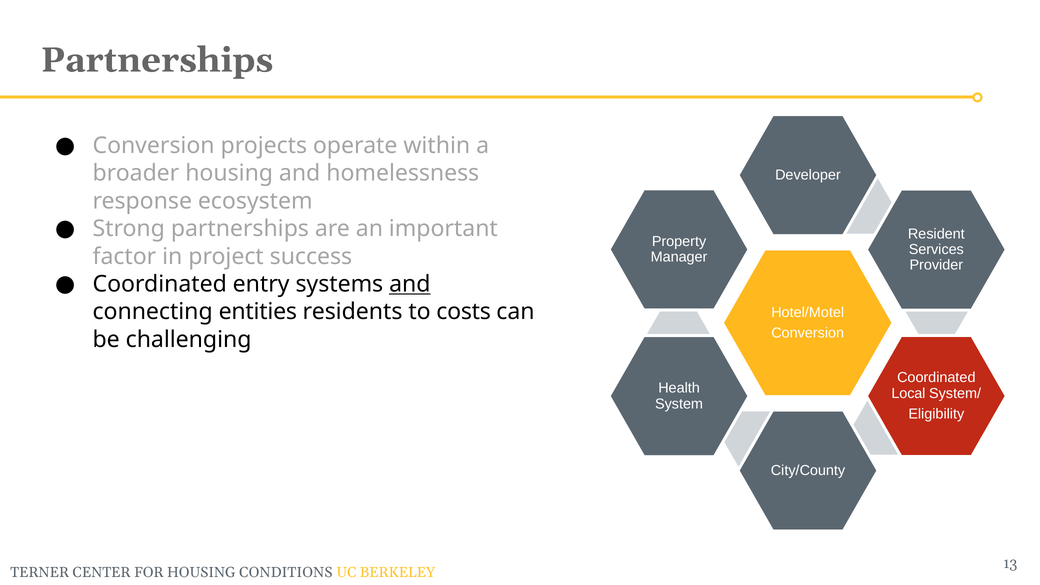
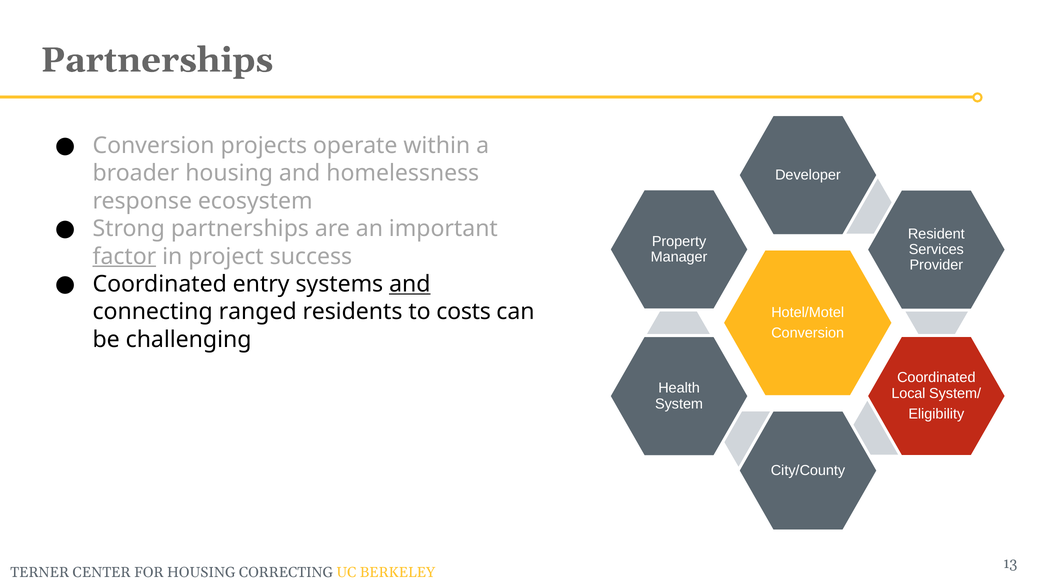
factor underline: none -> present
entities: entities -> ranged
CONDITIONS: CONDITIONS -> CORRECTING
